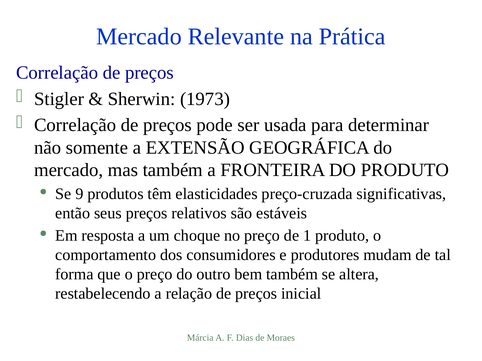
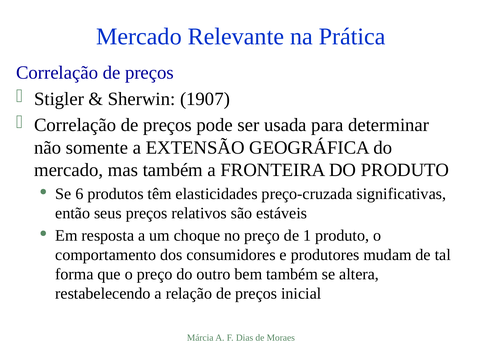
1973: 1973 -> 1907
9: 9 -> 6
